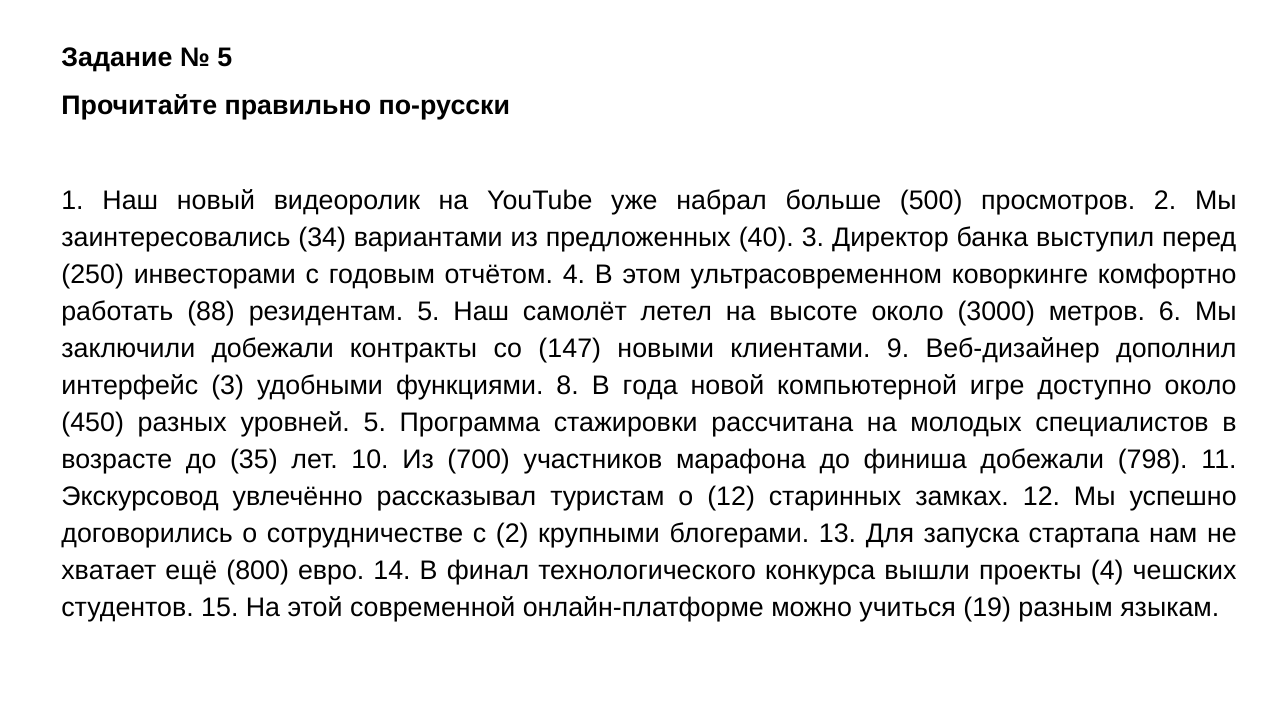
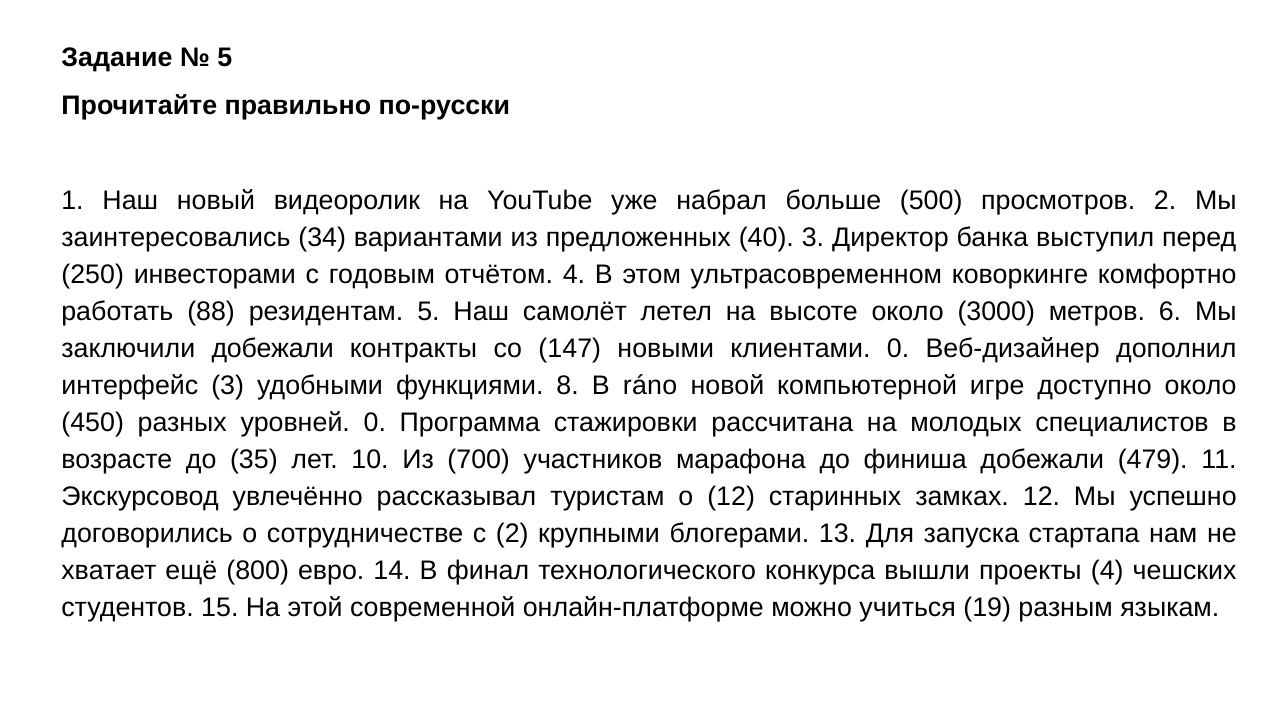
клиентами 9: 9 -> 0
года: года -> ráno
уровней 5: 5 -> 0
798: 798 -> 479
